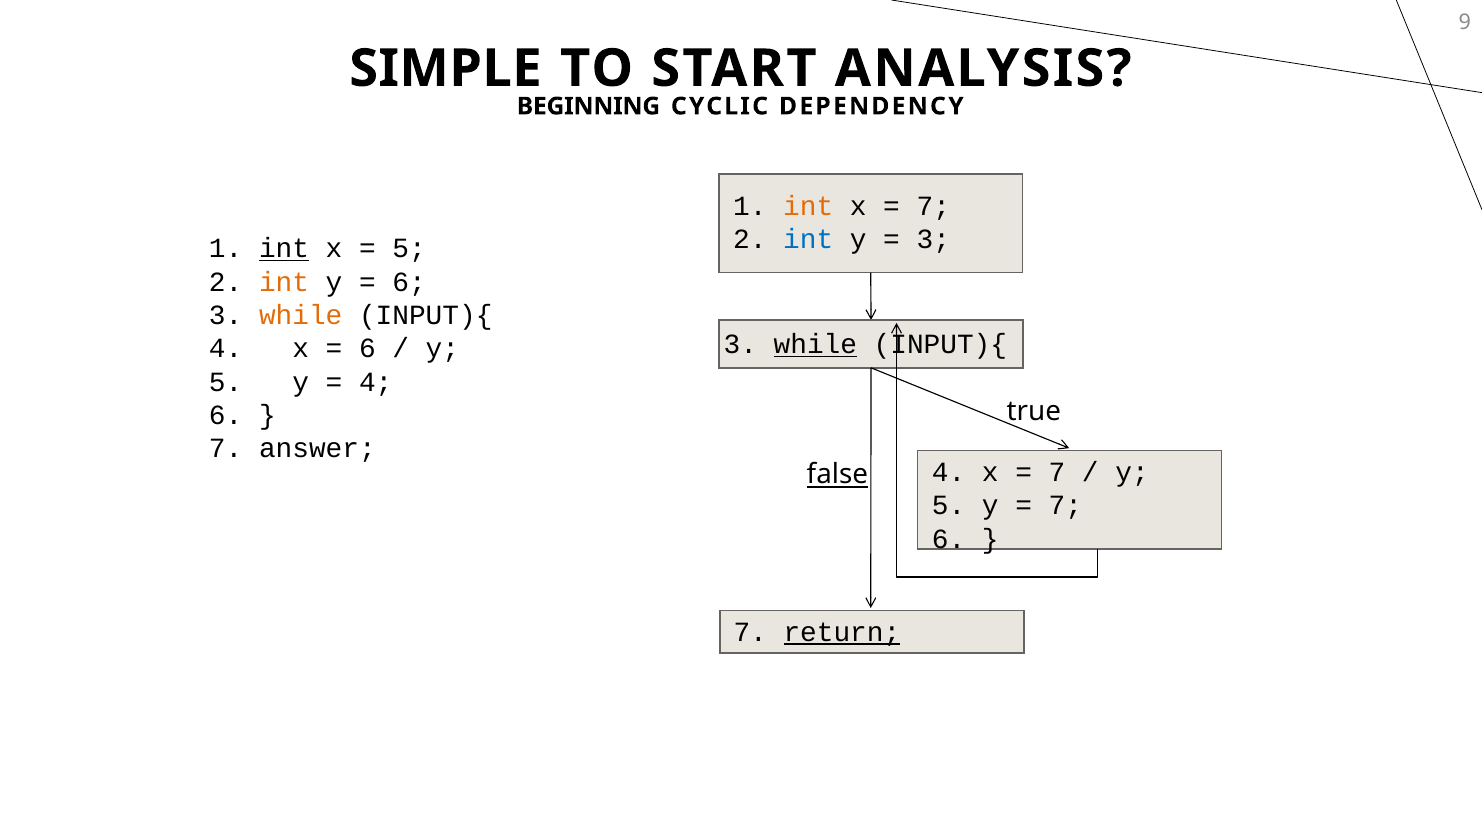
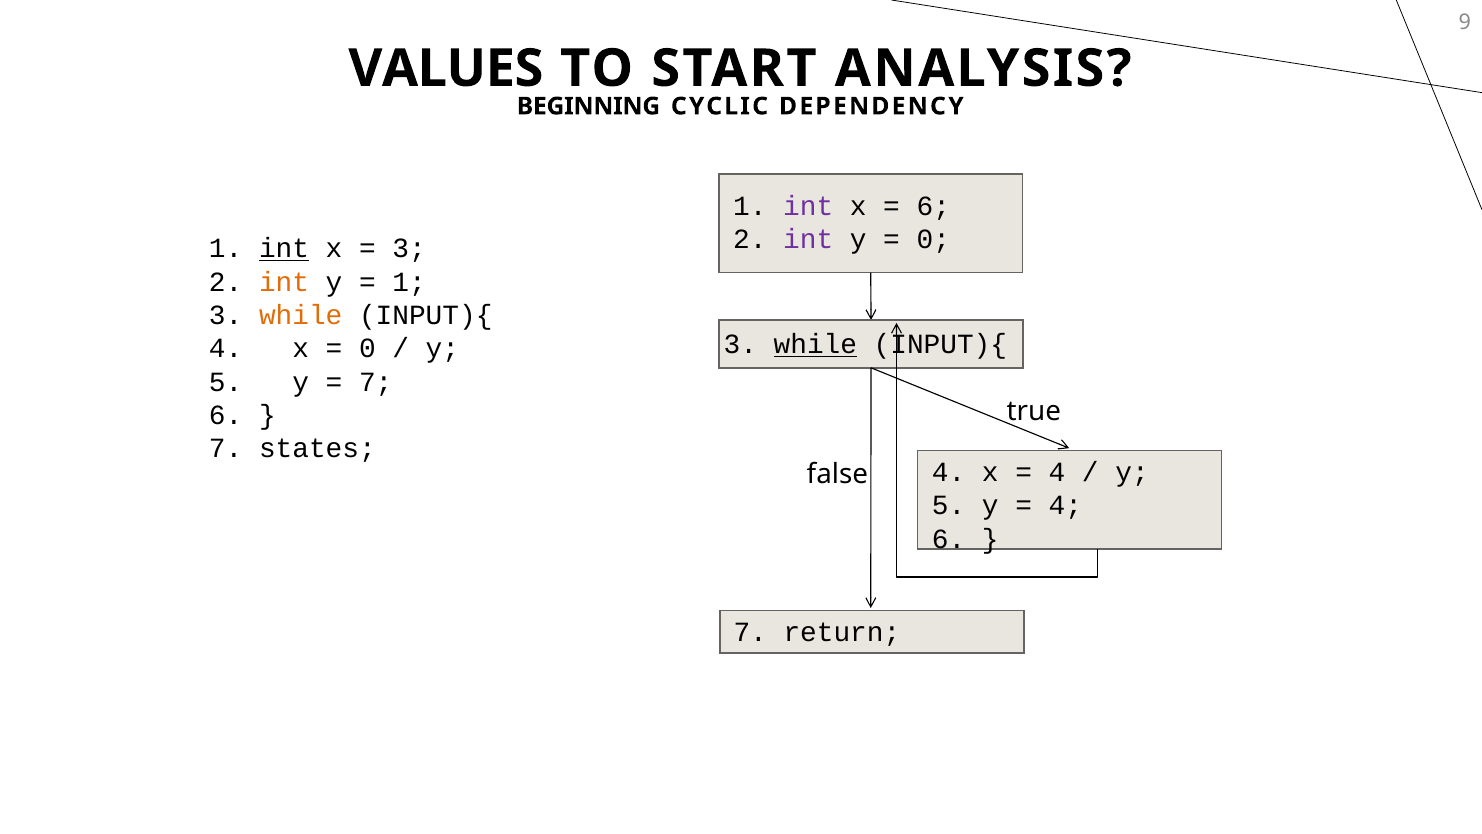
SIMPLE: SIMPLE -> VALUES
int at (808, 206) colour: orange -> purple
7 at (933, 206): 7 -> 6
int at (808, 240) colour: blue -> purple
3 at (933, 240): 3 -> 0
5 at (409, 248): 5 -> 3
6 at (409, 282): 6 -> 1
6 at (367, 348): 6 -> 0
4 at (376, 382): 4 -> 7
answer: answer -> states
7 at (1057, 472): 7 -> 4
false underline: present -> none
7 at (1065, 505): 7 -> 4
return underline: present -> none
